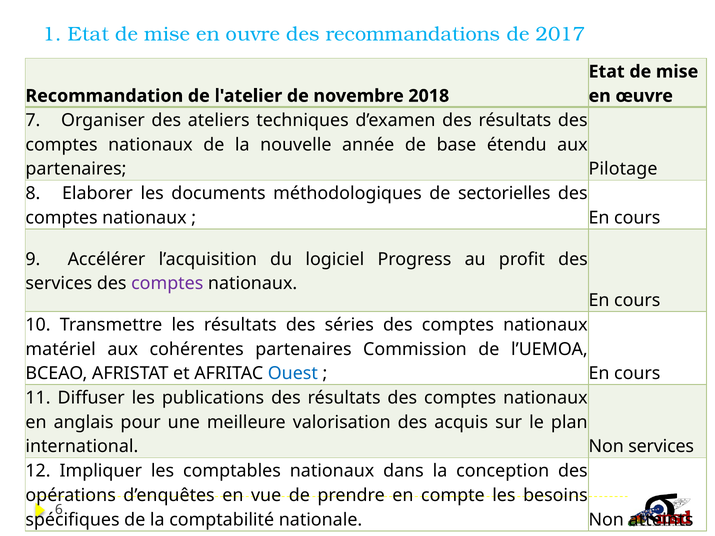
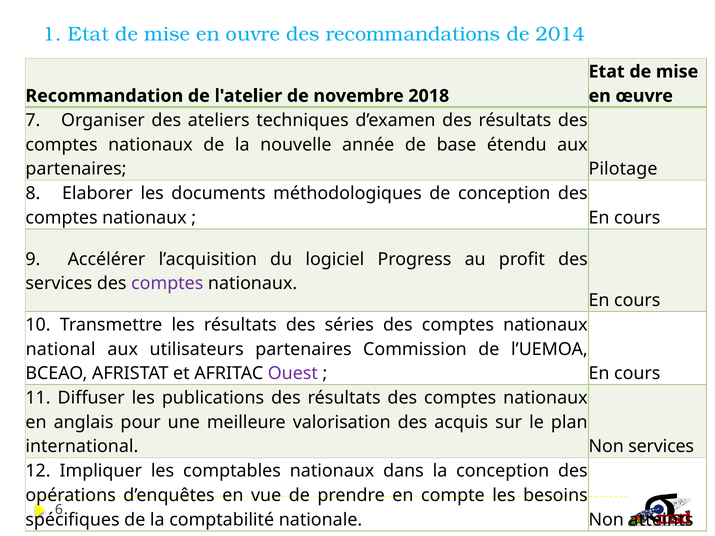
2017: 2017 -> 2014
de sectorielles: sectorielles -> conception
matériel: matériel -> national
cohérentes: cohérentes -> utilisateurs
Ouest colour: blue -> purple
